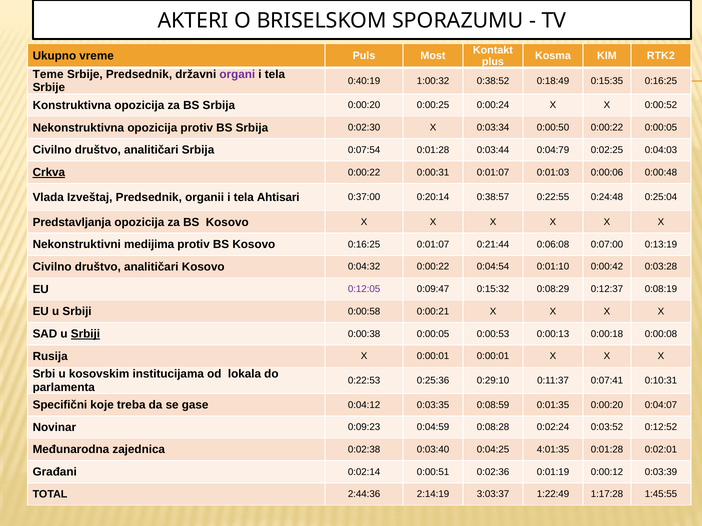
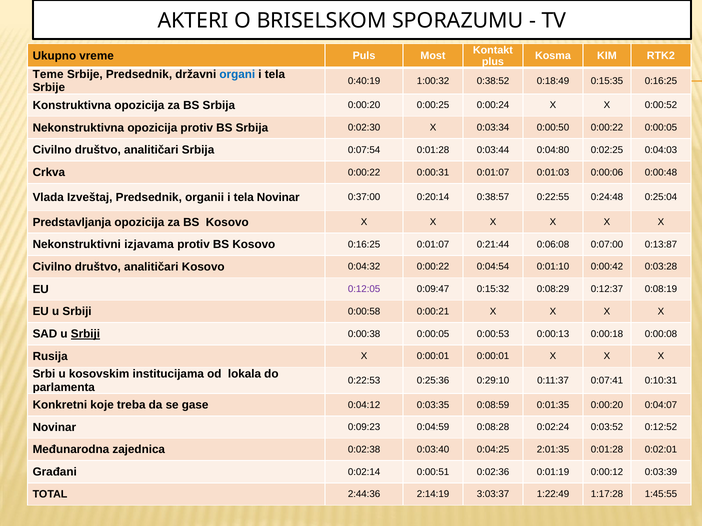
organi colour: purple -> blue
0:04:79: 0:04:79 -> 0:04:80
Crkva underline: present -> none
tela Ahtisari: Ahtisari -> Novinar
medijima: medijima -> izjavama
0:13:19: 0:13:19 -> 0:13:87
Specifični: Specifični -> Konkretni
4:01:35: 4:01:35 -> 2:01:35
